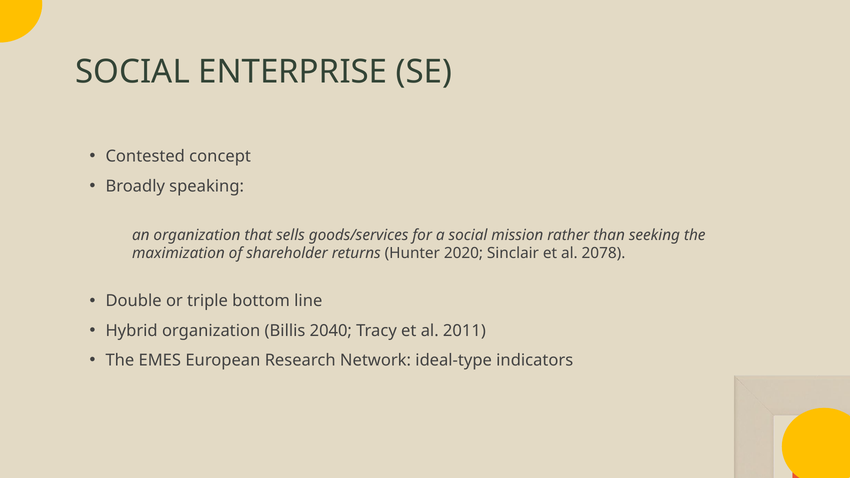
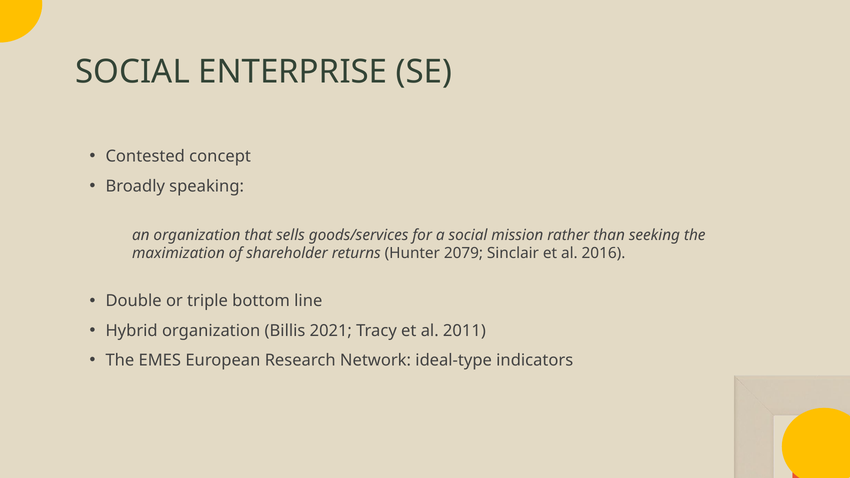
2020: 2020 -> 2079
2078: 2078 -> 2016
2040: 2040 -> 2021
